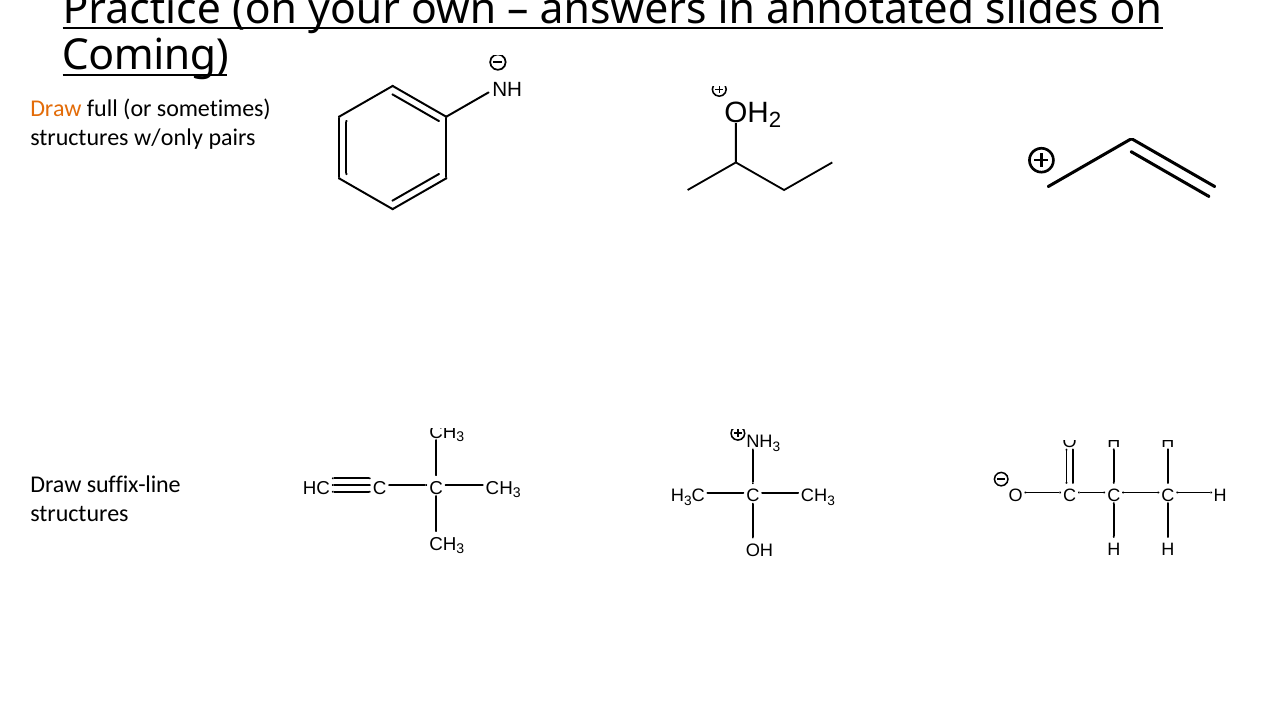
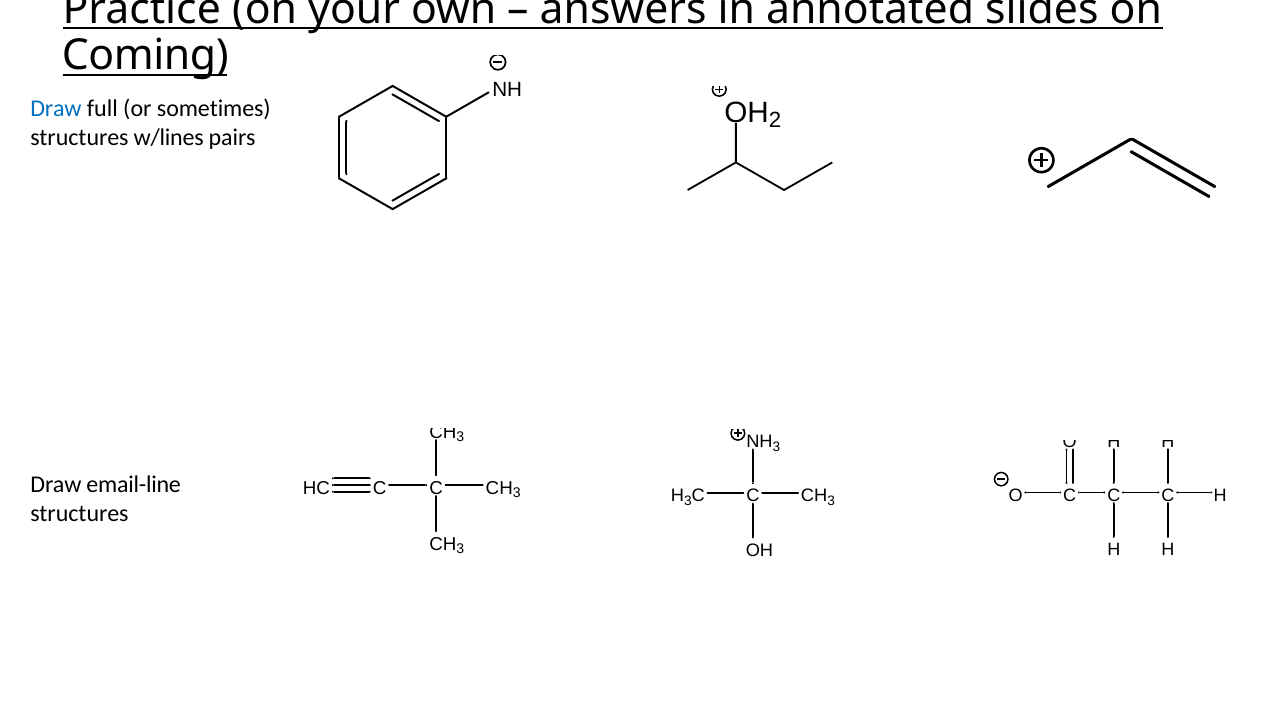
Draw at (56, 109) colour: orange -> blue
w/only: w/only -> w/lines
suffix-line: suffix-line -> email-line
